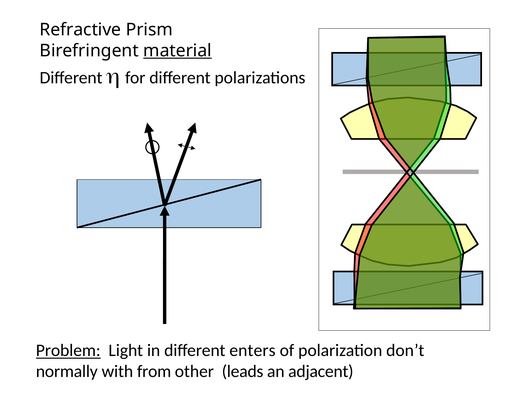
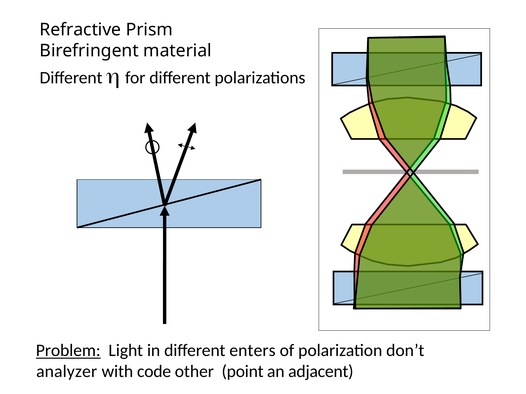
material underline: present -> none
normally: normally -> analyzer
from: from -> code
leads: leads -> point
